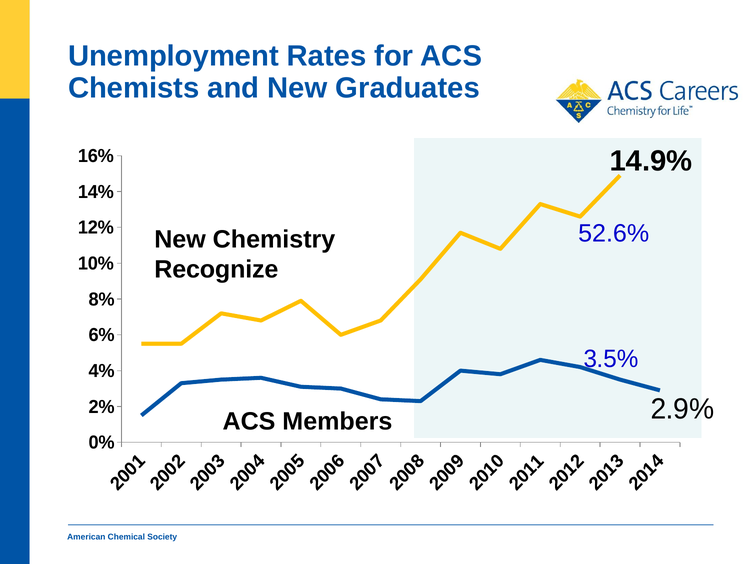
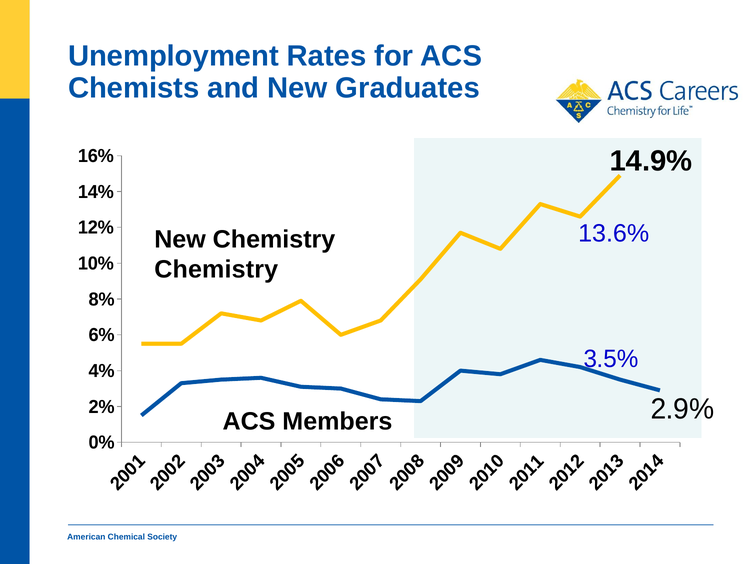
52.6%: 52.6% -> 13.6%
Recognize at (216, 269): Recognize -> Chemistry
